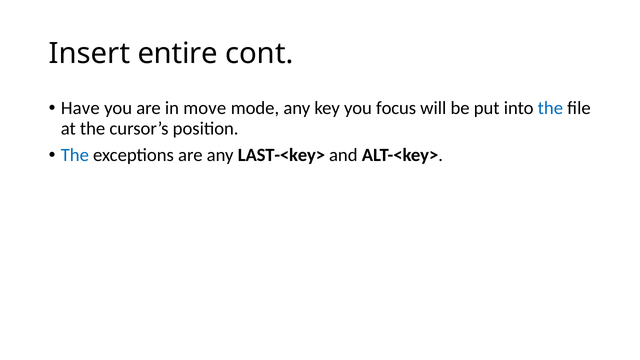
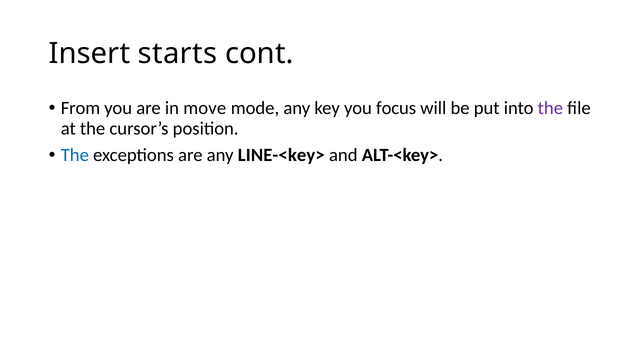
entire: entire -> starts
Have: Have -> From
the at (550, 108) colour: blue -> purple
LAST-<key>: LAST-<key> -> LINE-<key>
